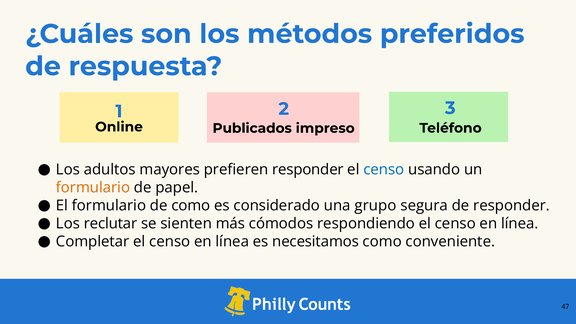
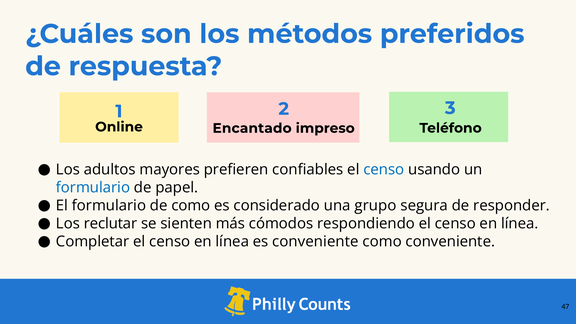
Publicados: Publicados -> Encantado
prefieren responder: responder -> confiables
formulario at (93, 187) colour: orange -> blue
es necesitamos: necesitamos -> conveniente
